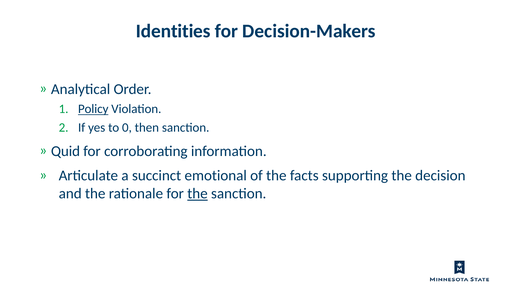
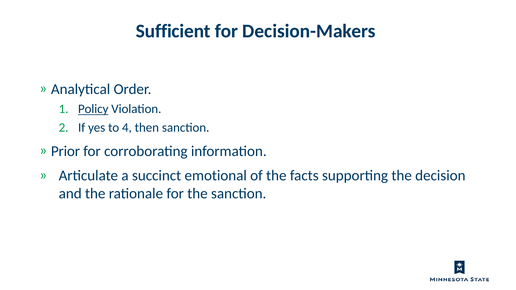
Identities: Identities -> Sufficient
0: 0 -> 4
Quid: Quid -> Prior
the at (197, 194) underline: present -> none
